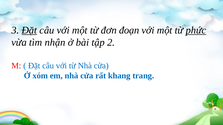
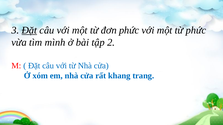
đơn đoạn: đoạn -> phức
phức at (196, 30) underline: present -> none
nhận: nhận -> mình
